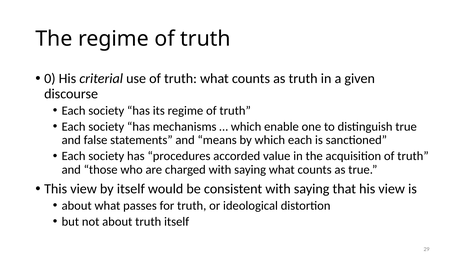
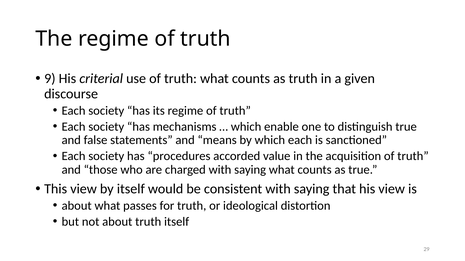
0: 0 -> 9
